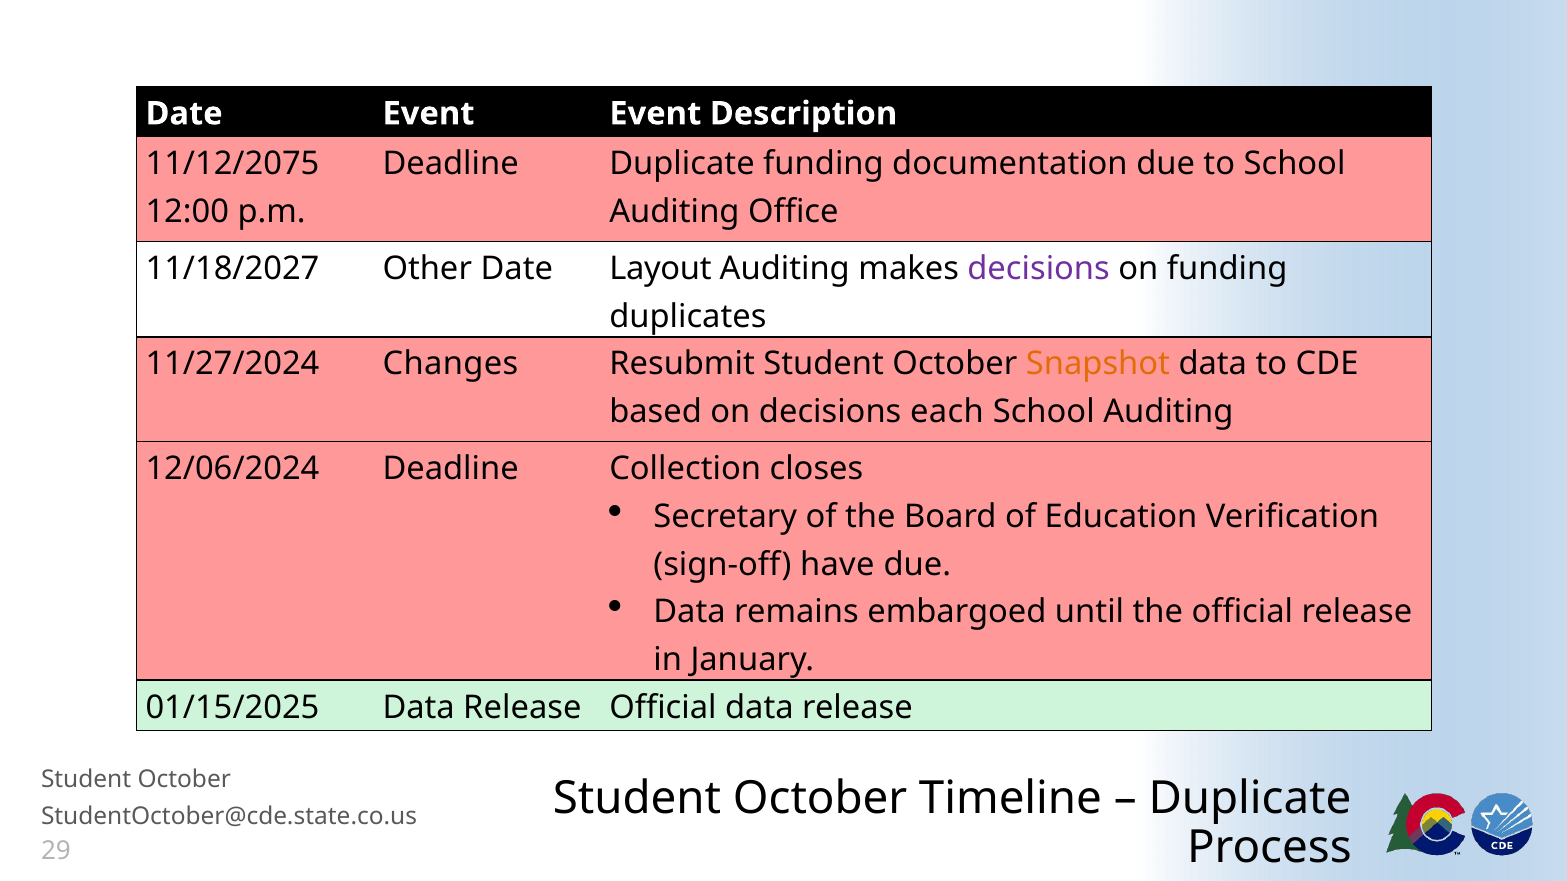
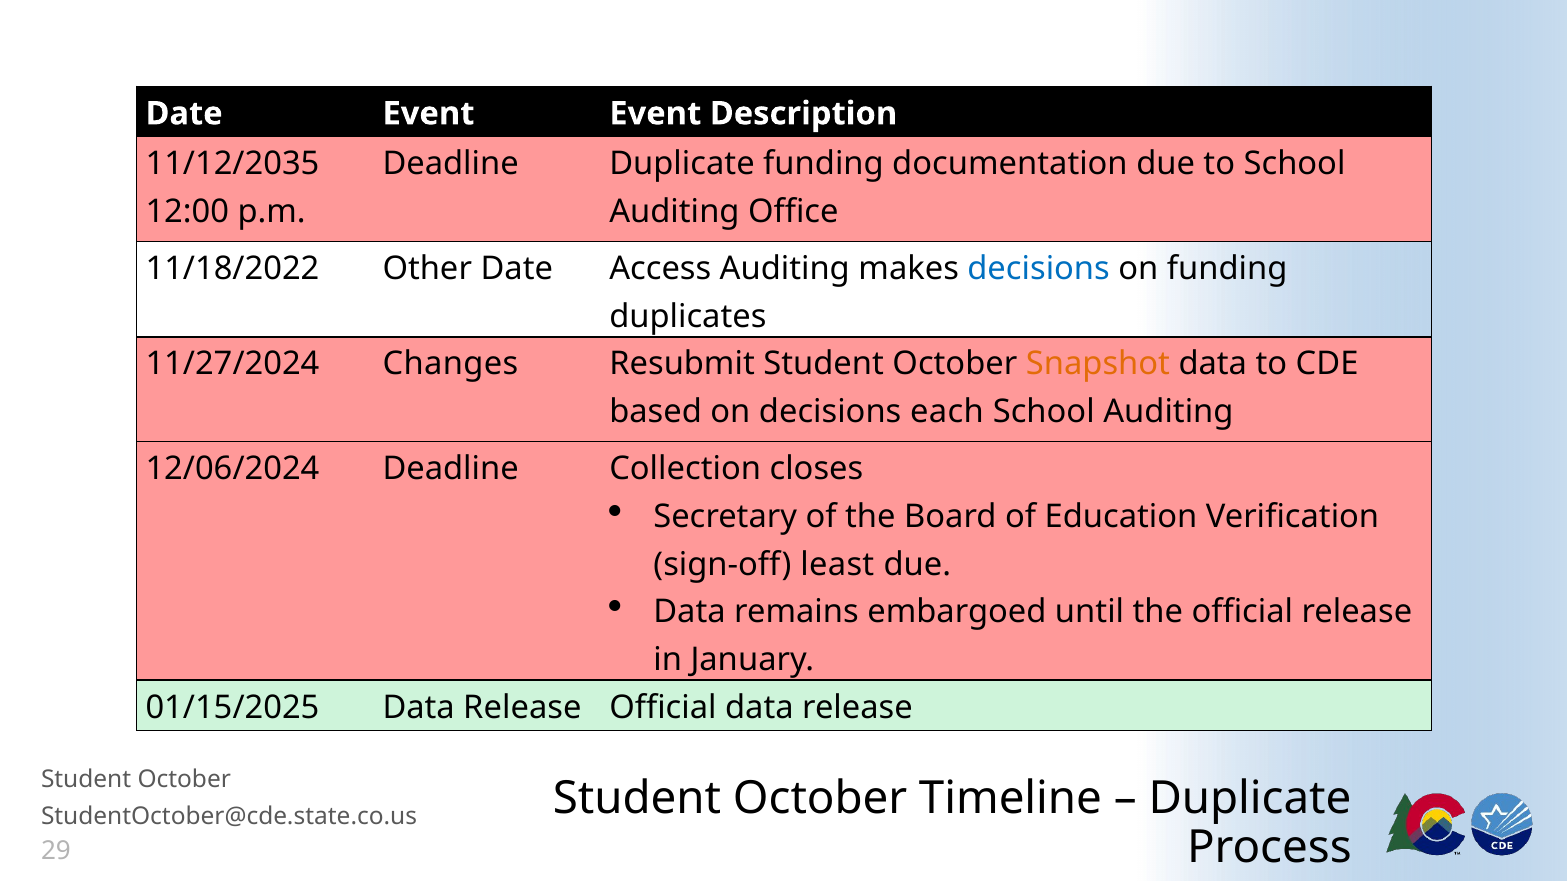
11/12/2075: 11/12/2075 -> 11/12/2035
11/18/2027: 11/18/2027 -> 11/18/2022
Layout: Layout -> Access
decisions at (1039, 269) colour: purple -> blue
have: have -> least
